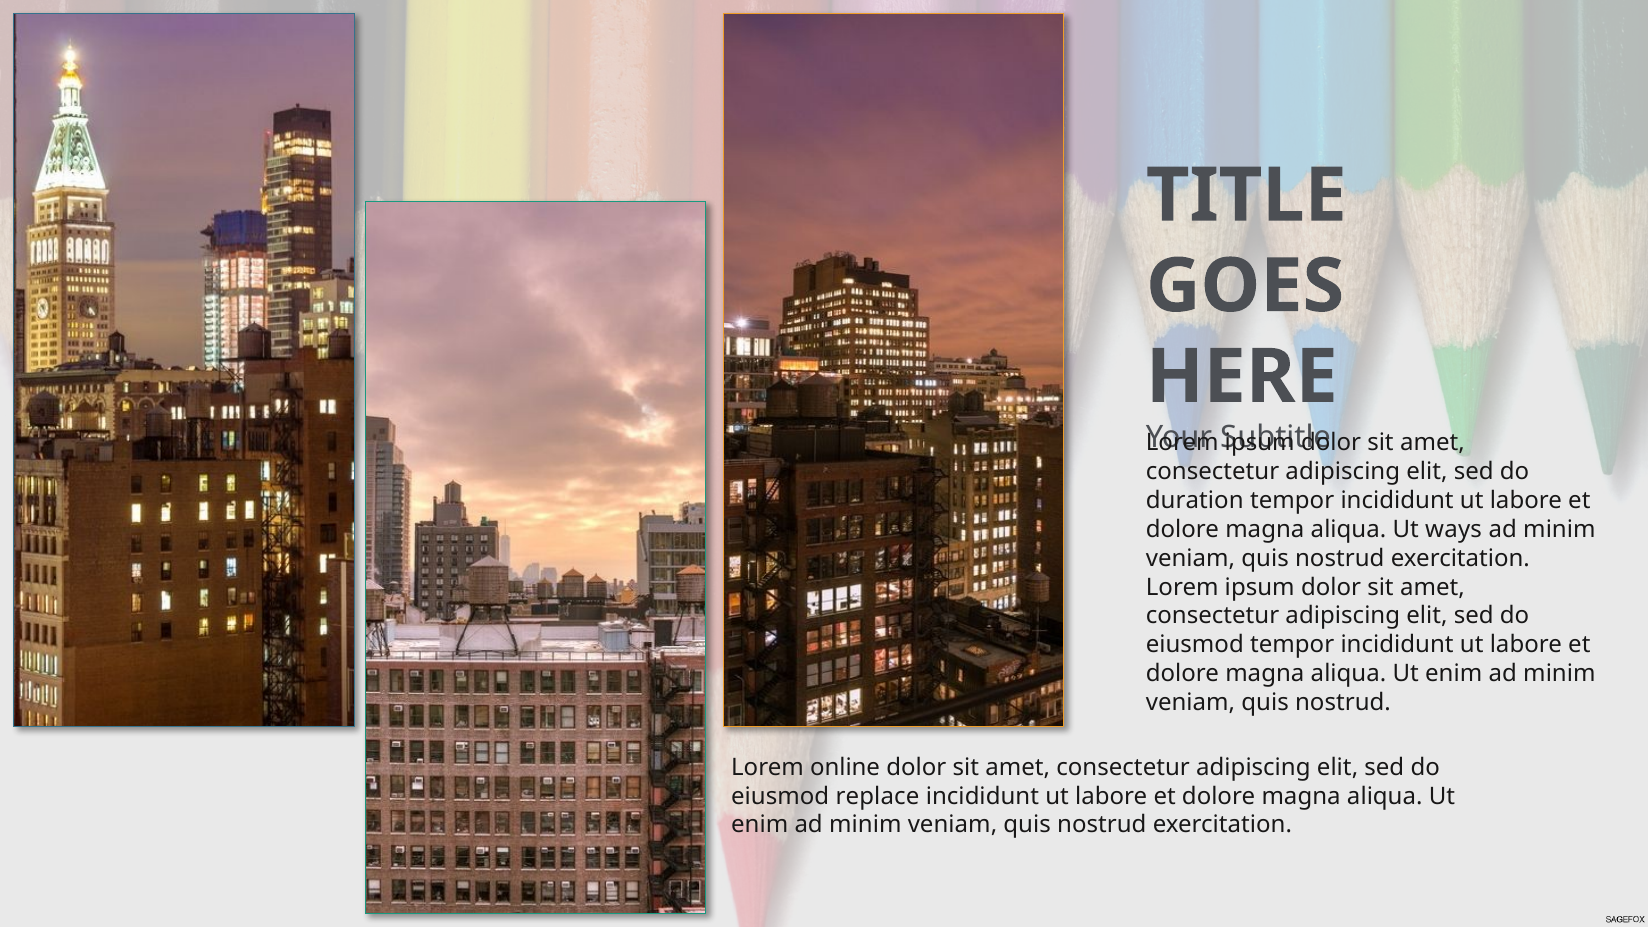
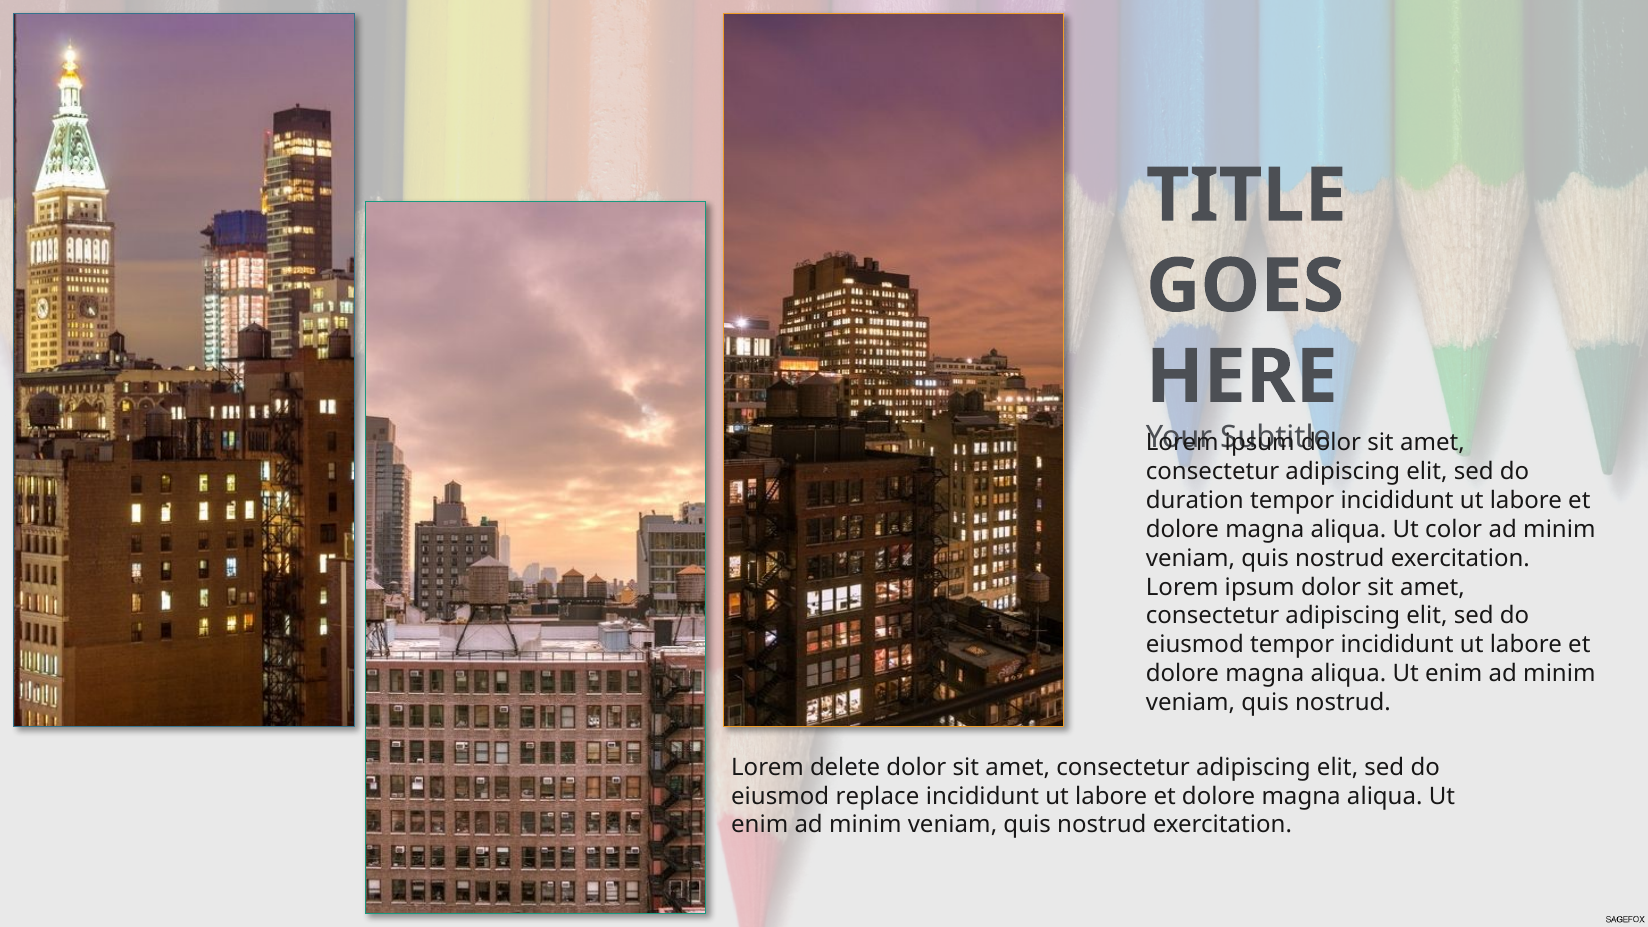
ways: ways -> color
online: online -> delete
